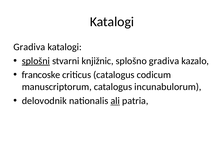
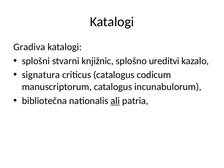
splošni underline: present -> none
splošno gradiva: gradiva -> ureditvi
francoske: francoske -> signatura
delovodnik: delovodnik -> bibliotečna
